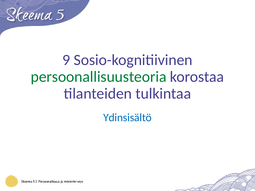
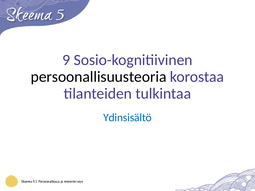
persoonallisuusteoria colour: green -> black
